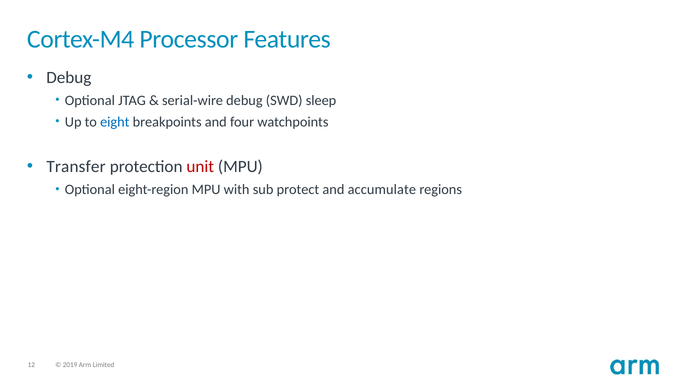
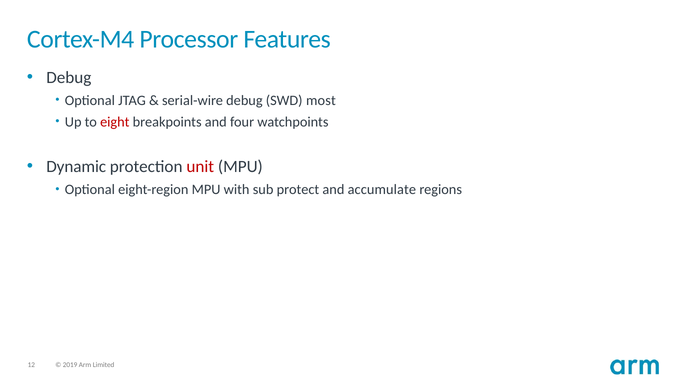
sleep: sleep -> most
eight colour: blue -> red
Transfer: Transfer -> Dynamic
